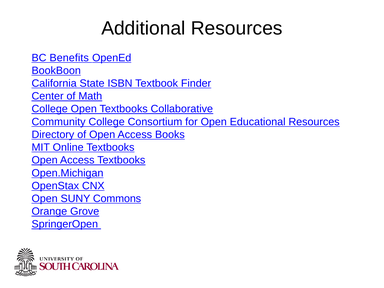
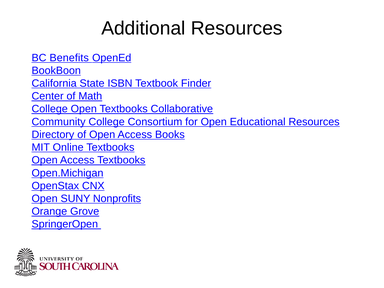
Commons: Commons -> Nonprofits
